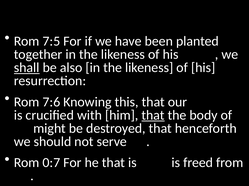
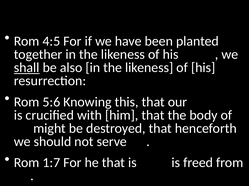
7:5: 7:5 -> 4:5
7:6: 7:6 -> 5:6
that at (153, 116) underline: present -> none
0:7: 0:7 -> 1:7
